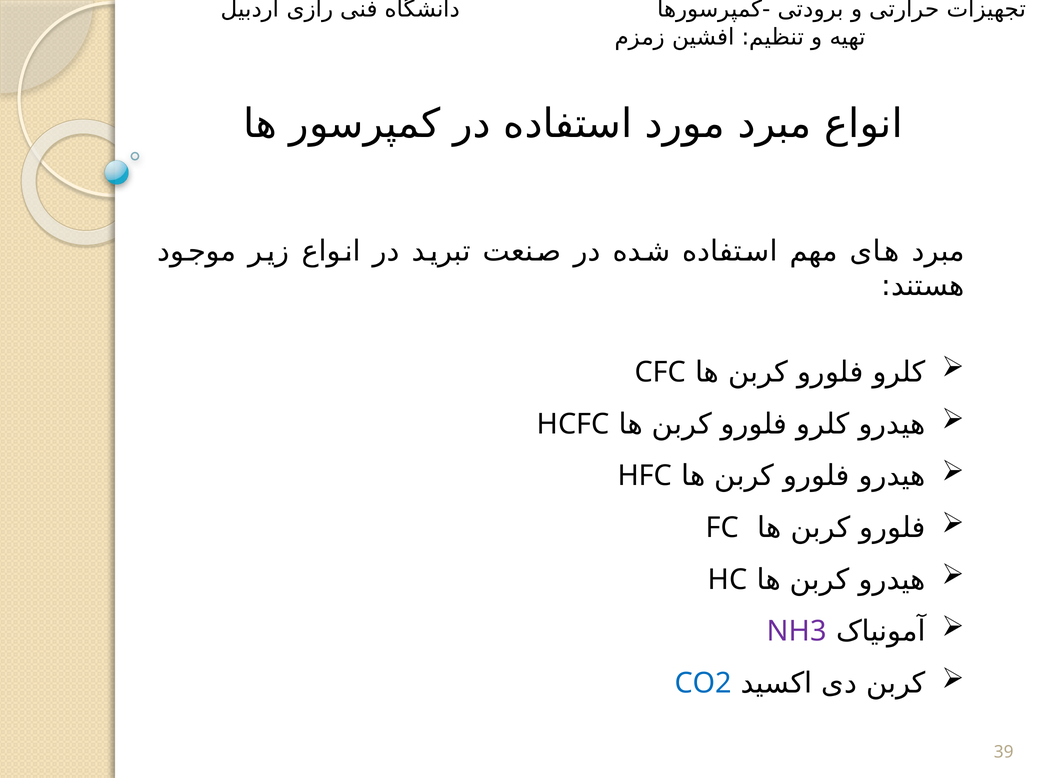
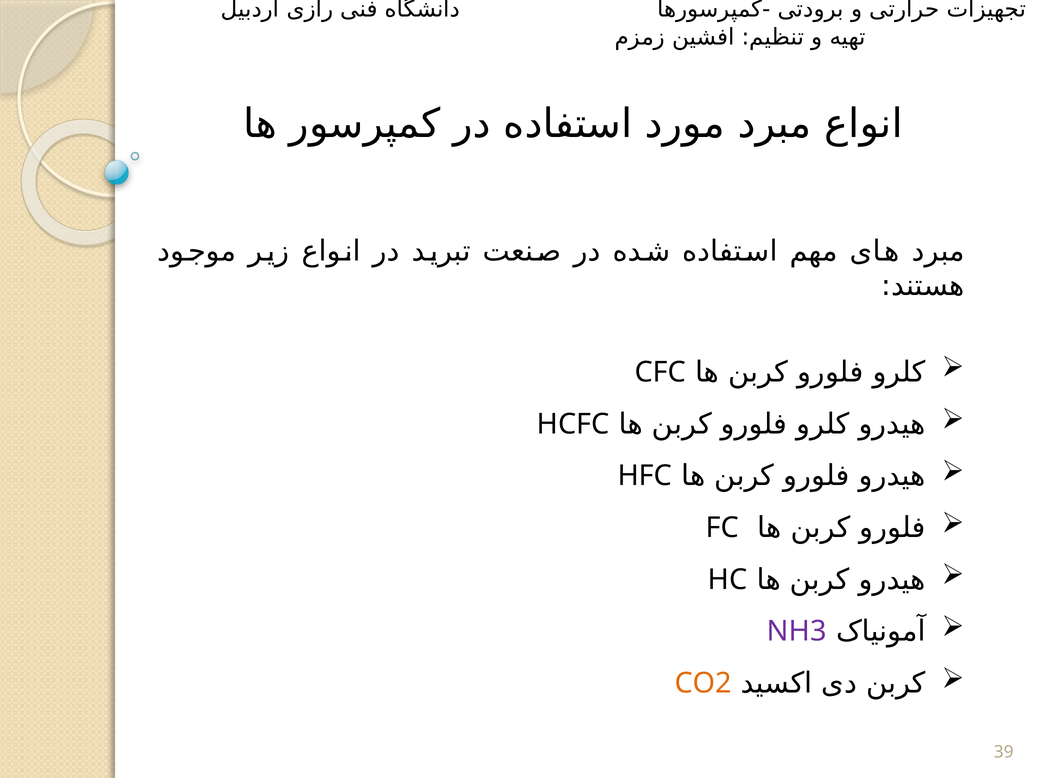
CO2 colour: blue -> orange
